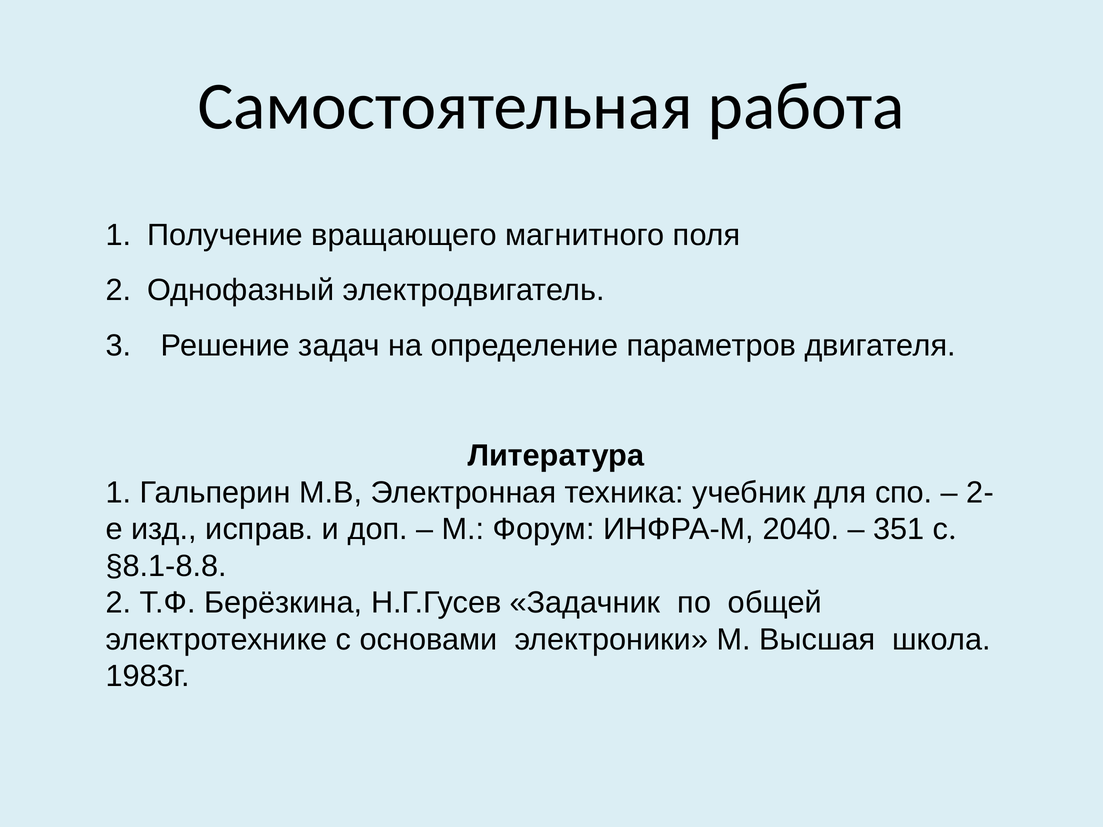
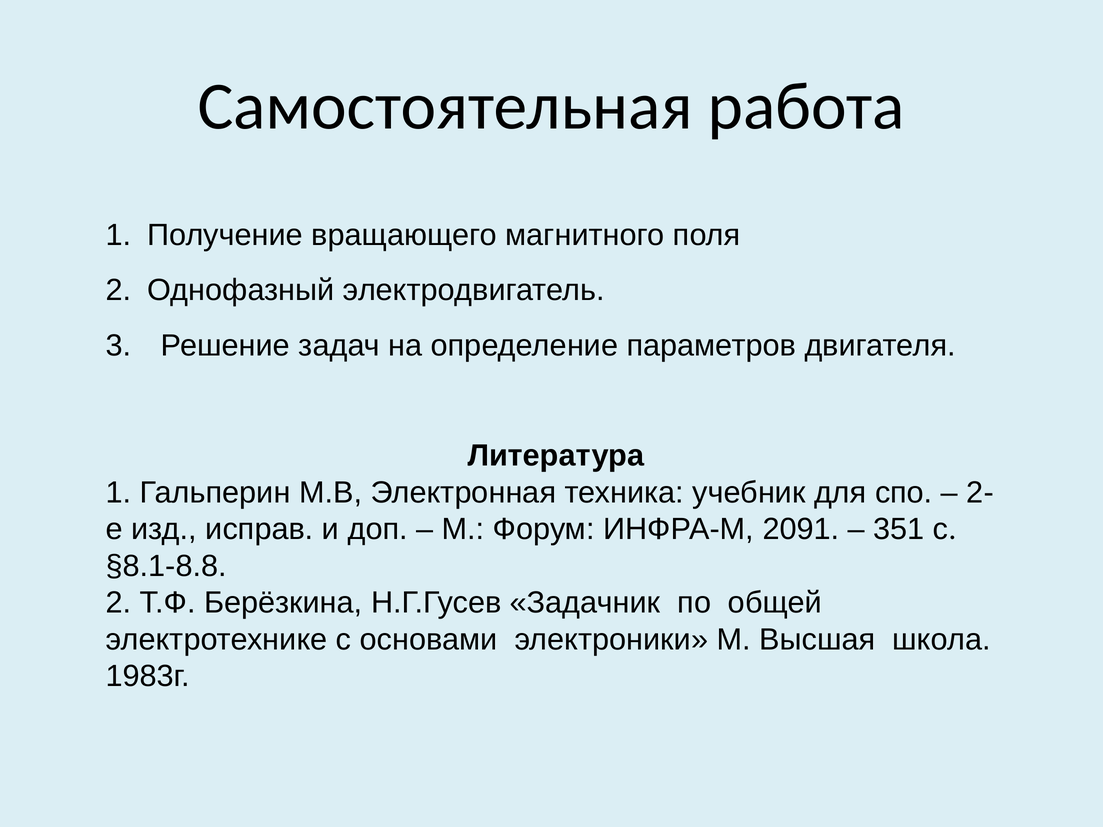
2040: 2040 -> 2091
